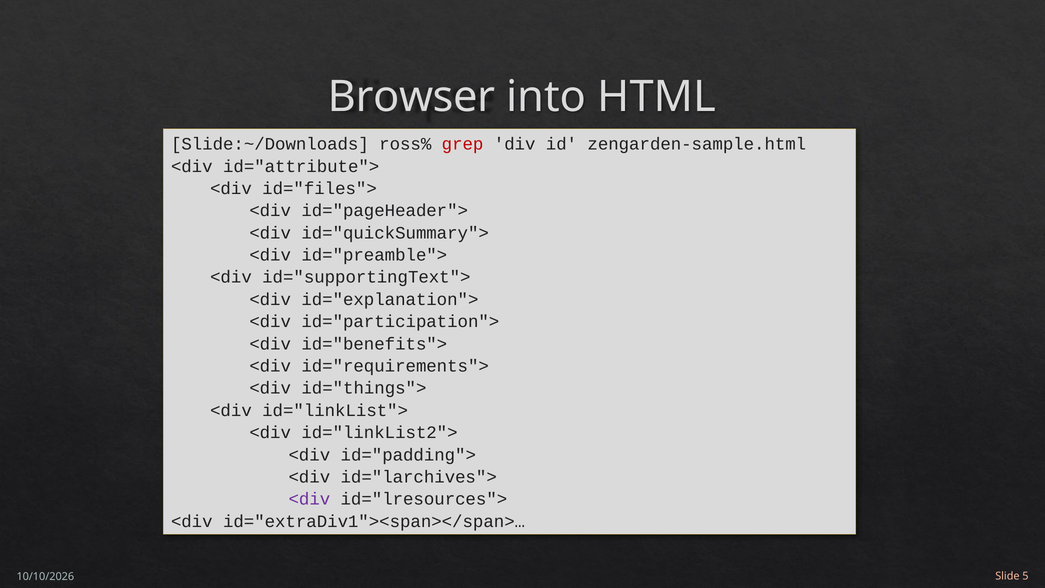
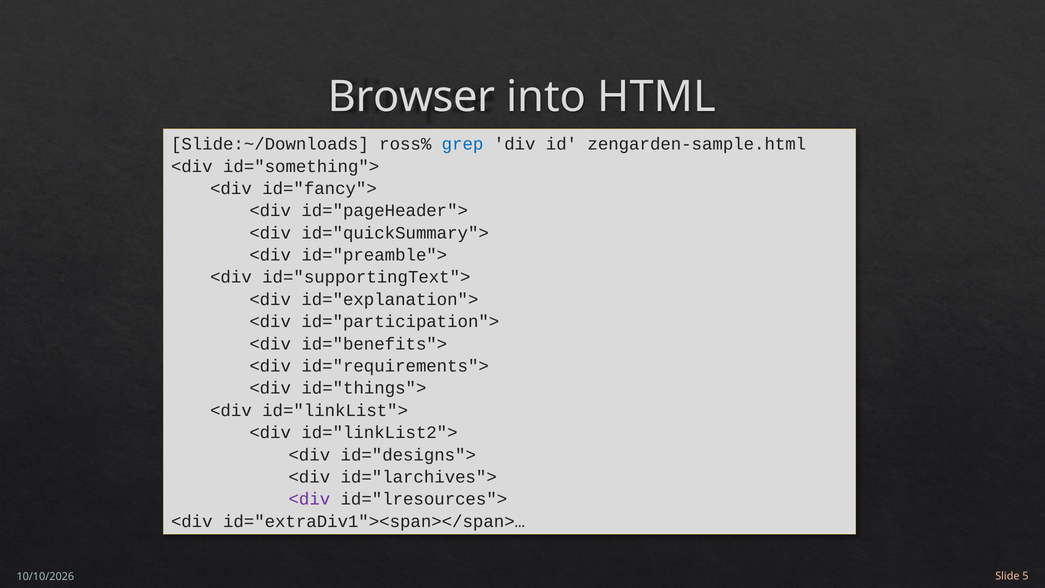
grep colour: red -> blue
id="attribute">: id="attribute"> -> id="something">
id="files">: id="files"> -> id="fancy">
id="padding">: id="padding"> -> id="designs">
